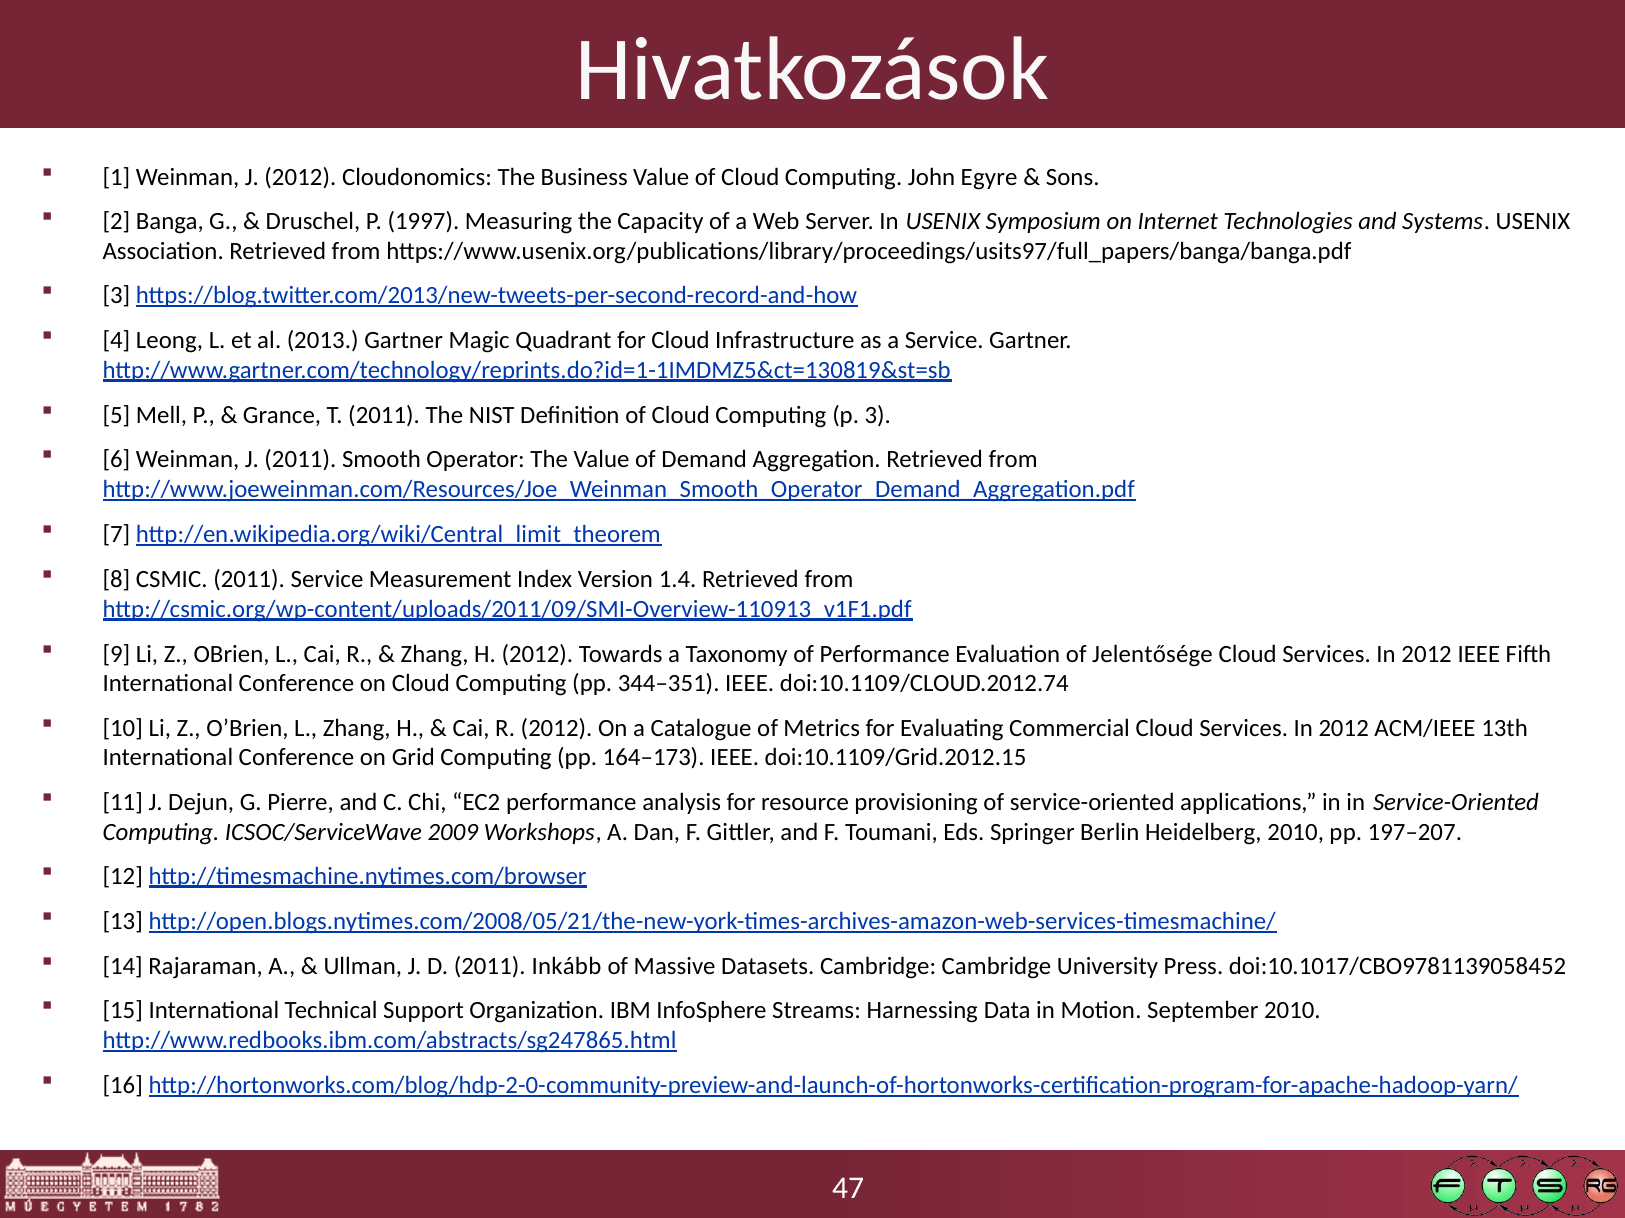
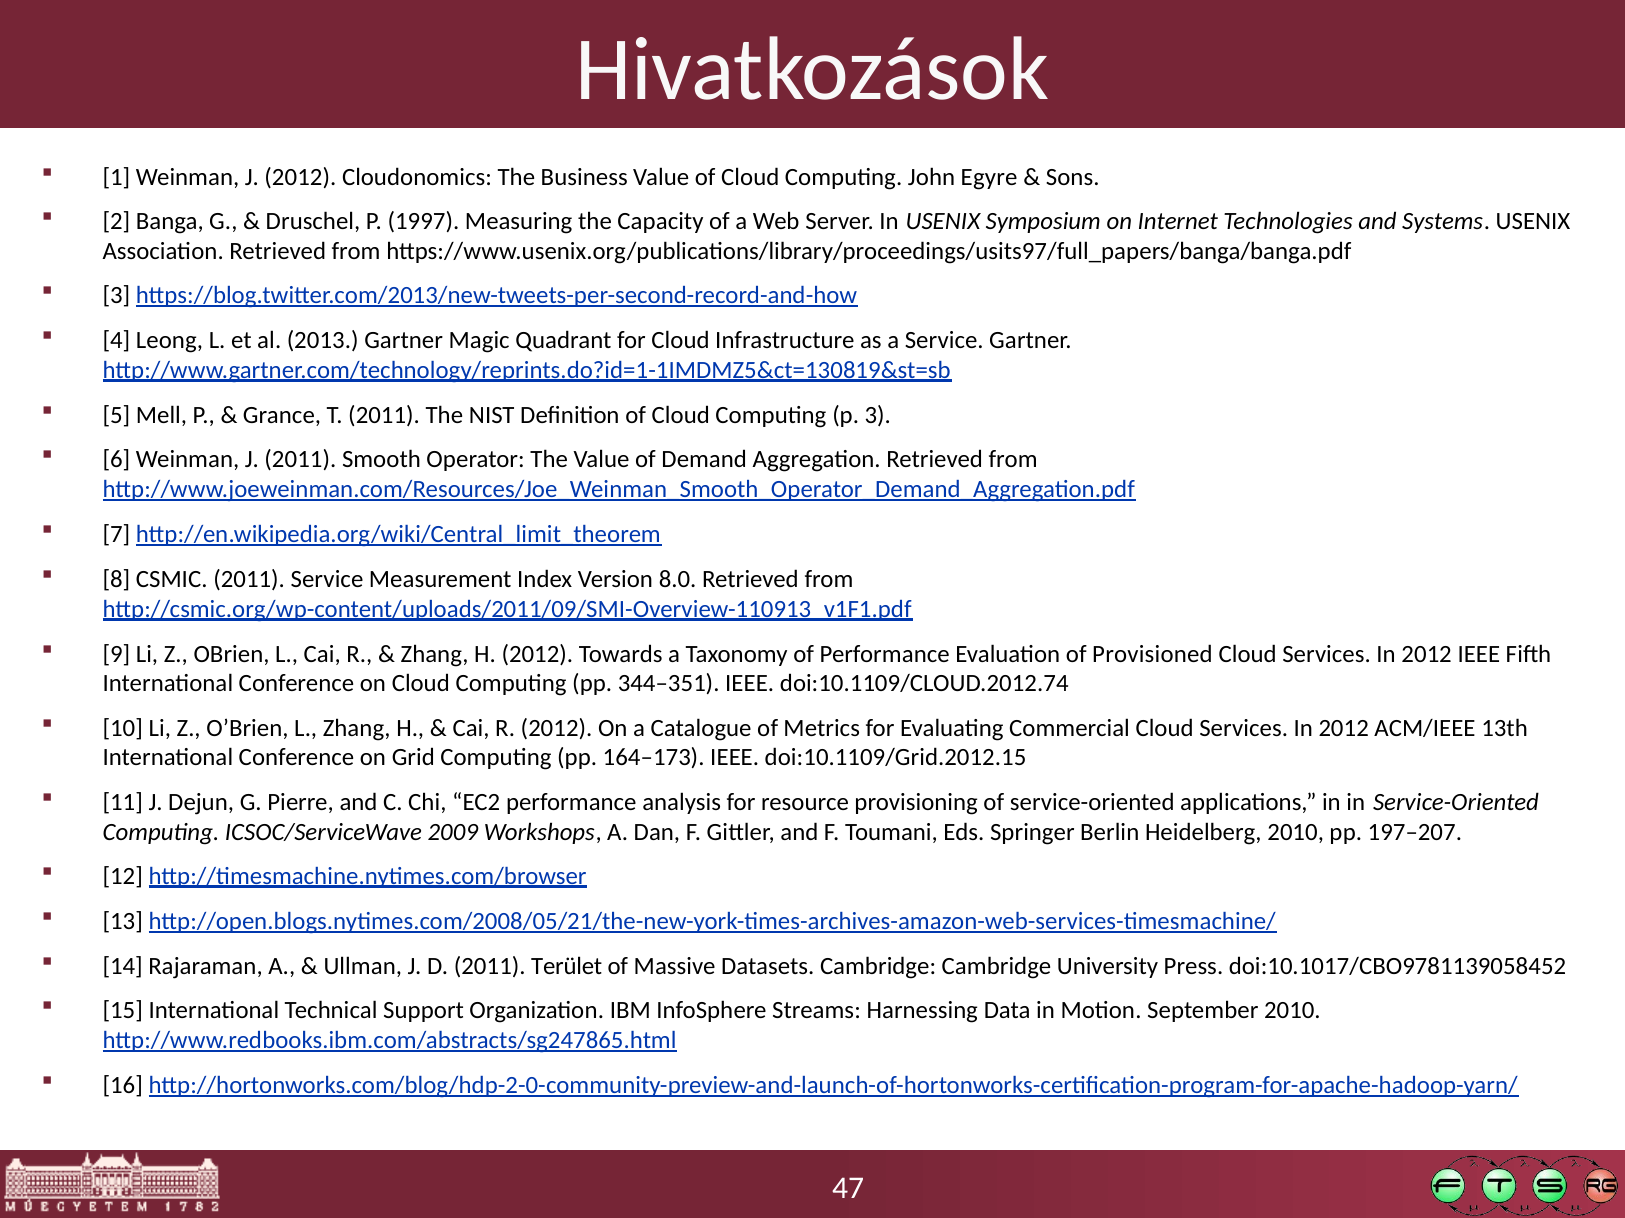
1.4: 1.4 -> 8.0
Jelentősége: Jelentősége -> Provisioned
Inkább: Inkább -> Terület
